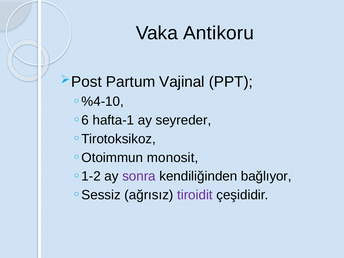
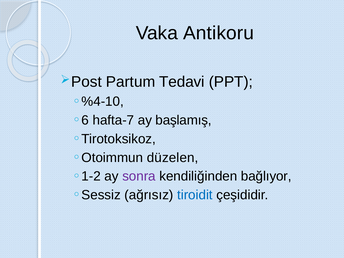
Vajinal: Vajinal -> Tedavi
hafta-1: hafta-1 -> hafta-7
seyreder: seyreder -> başlamış
monosit: monosit -> düzelen
tiroidit colour: purple -> blue
